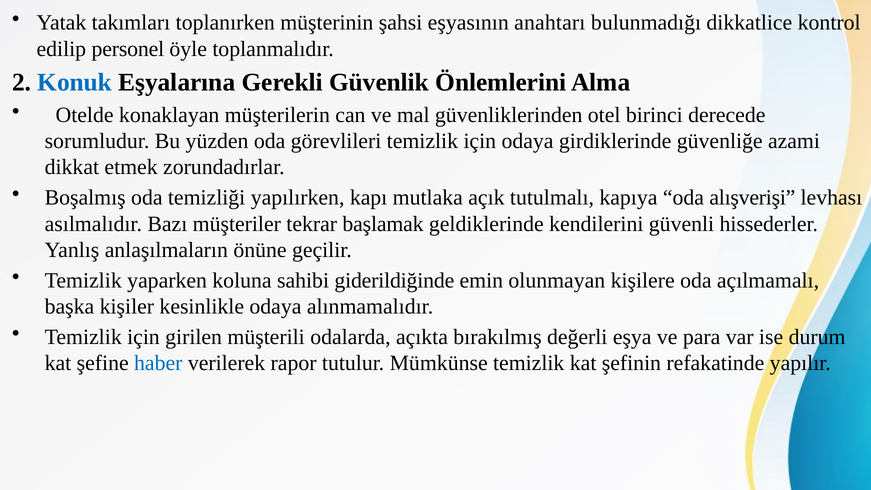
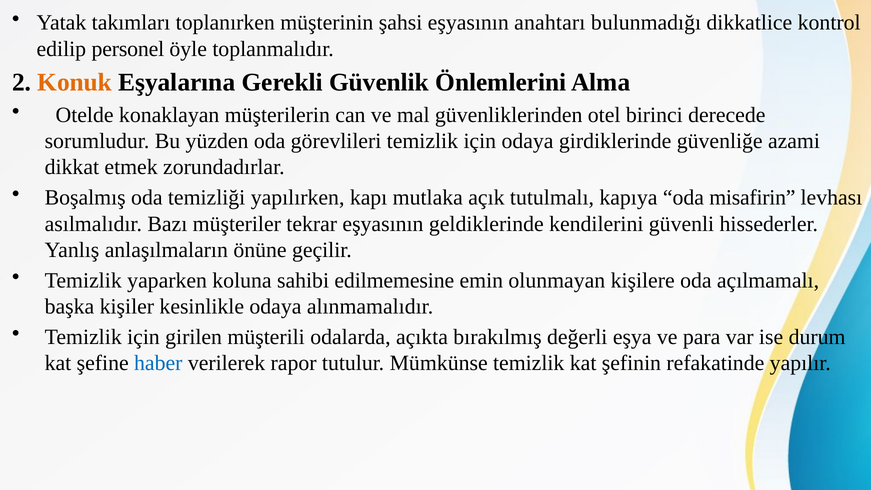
Konuk colour: blue -> orange
alışverişi: alışverişi -> misafirin
tekrar başlamak: başlamak -> eşyasının
giderildiğinde: giderildiğinde -> edilmemesine
